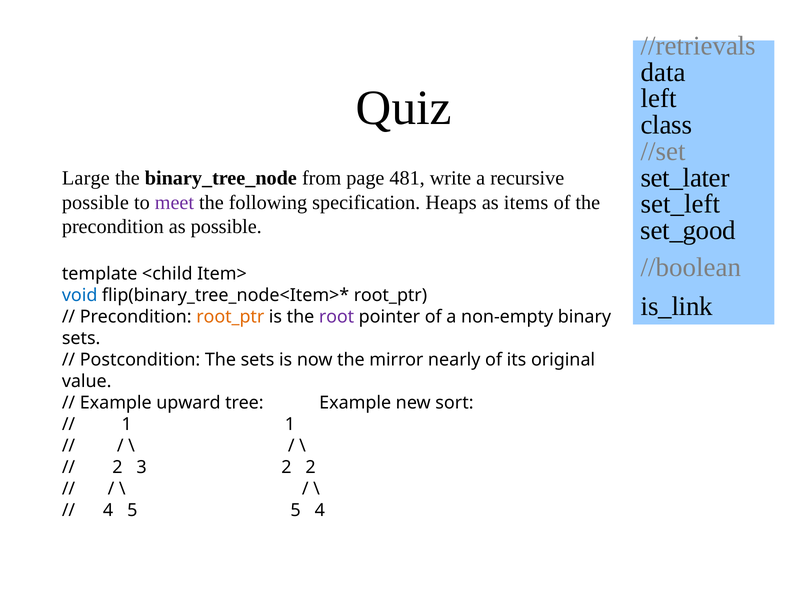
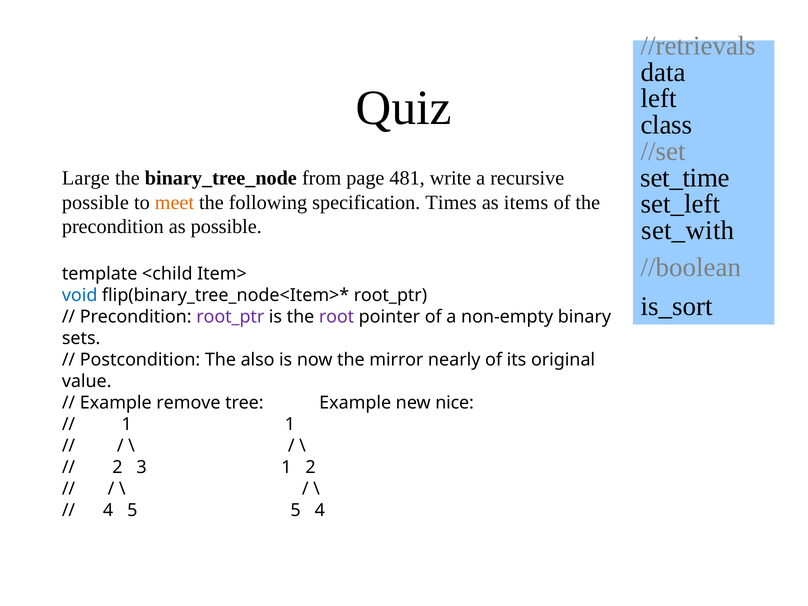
set_later: set_later -> set_time
meet colour: purple -> orange
Heaps: Heaps -> Times
set_good: set_good -> set_with
is_link: is_link -> is_sort
root_ptr at (230, 317) colour: orange -> purple
The sets: sets -> also
upward: upward -> remove
sort: sort -> nice
3 2: 2 -> 1
